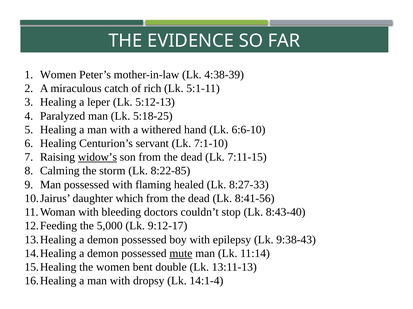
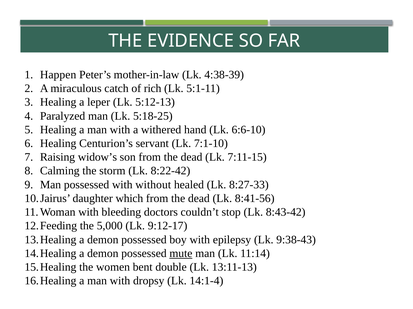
Women at (58, 75): Women -> Happen
widow’s underline: present -> none
8:22-85: 8:22-85 -> 8:22-42
flaming: flaming -> without
8:43-40: 8:43-40 -> 8:43-42
